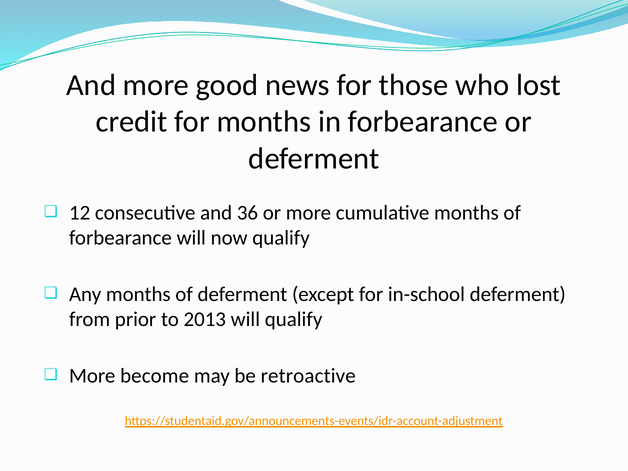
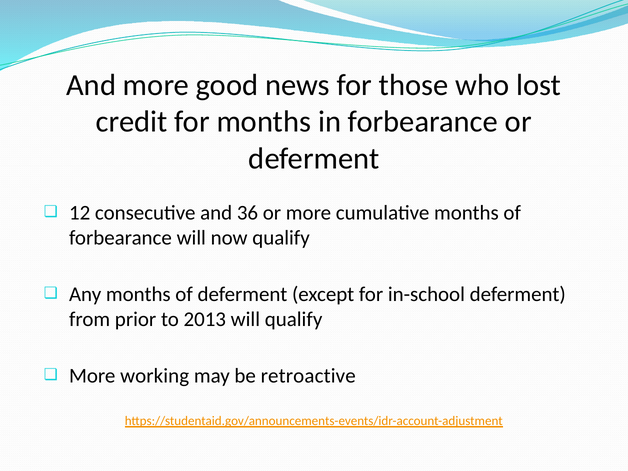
become: become -> working
